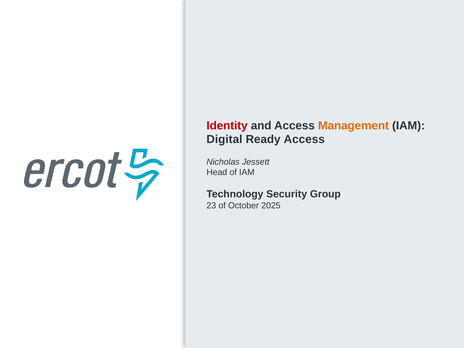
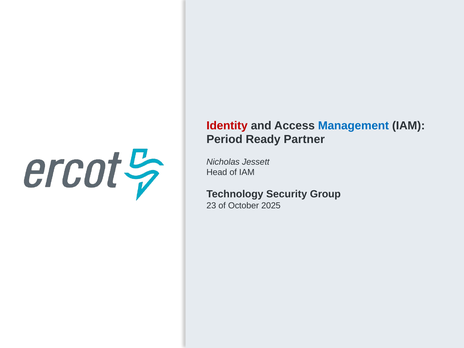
Management colour: orange -> blue
Digital: Digital -> Period
Ready Access: Access -> Partner
